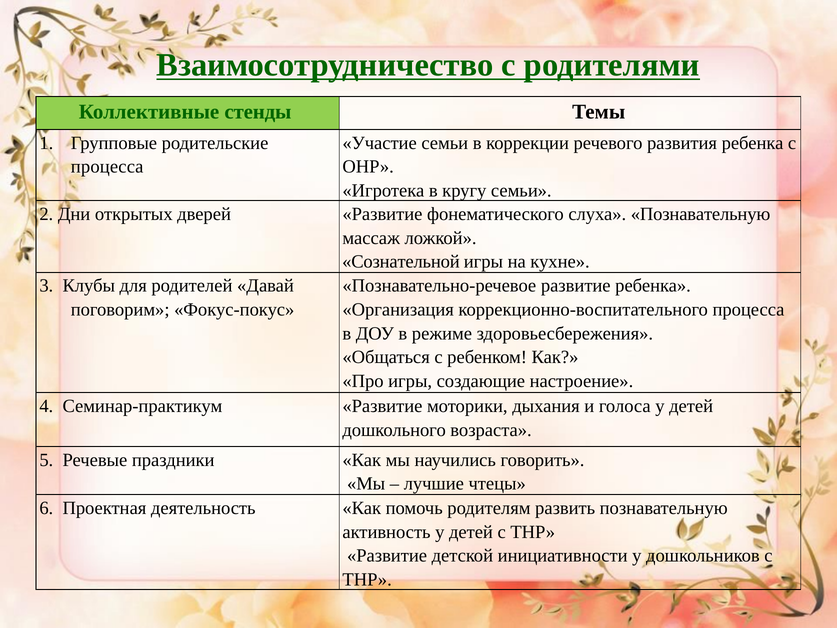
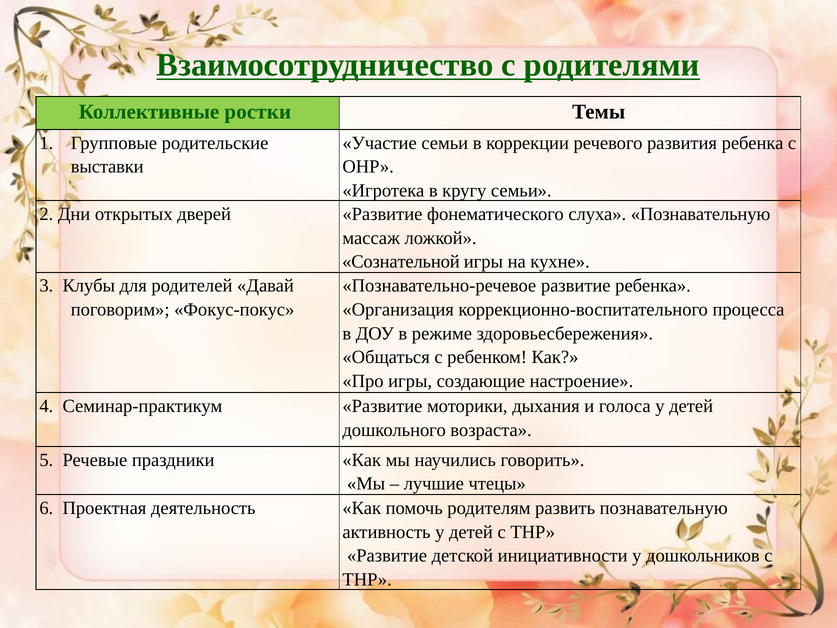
стенды: стенды -> ростки
процесса at (107, 167): процесса -> выставки
